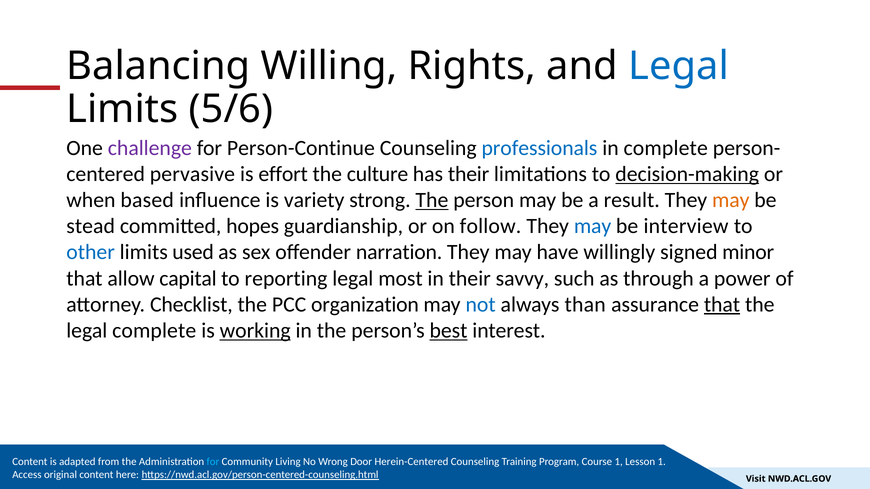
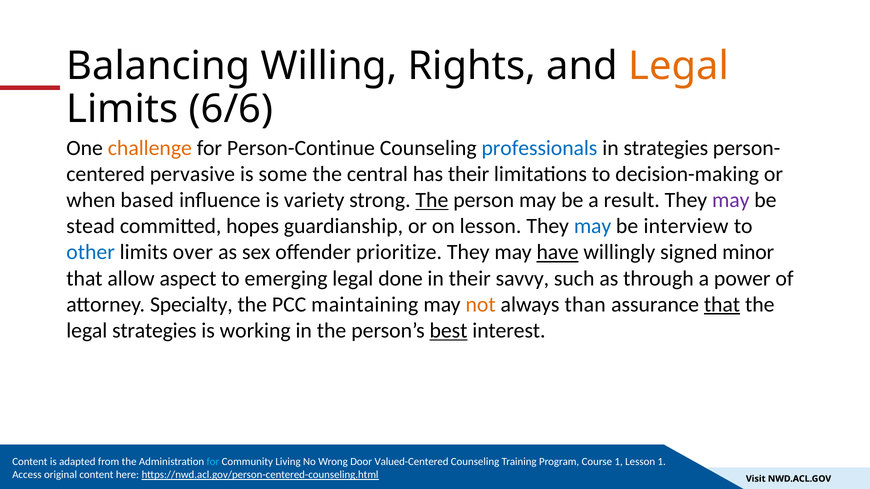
Legal at (679, 66) colour: blue -> orange
5/6: 5/6 -> 6/6
challenge colour: purple -> orange
in complete: complete -> strategies
effort: effort -> some
culture: culture -> central
decision-making underline: present -> none
may at (731, 200) colour: orange -> purple
on follow: follow -> lesson
used: used -> over
narration: narration -> prioritize
have underline: none -> present
capital: capital -> aspect
reporting: reporting -> emerging
most: most -> done
Checklist: Checklist -> Specialty
organization: organization -> maintaining
not colour: blue -> orange
legal complete: complete -> strategies
working underline: present -> none
Herein-Centered: Herein-Centered -> Valued-Centered
